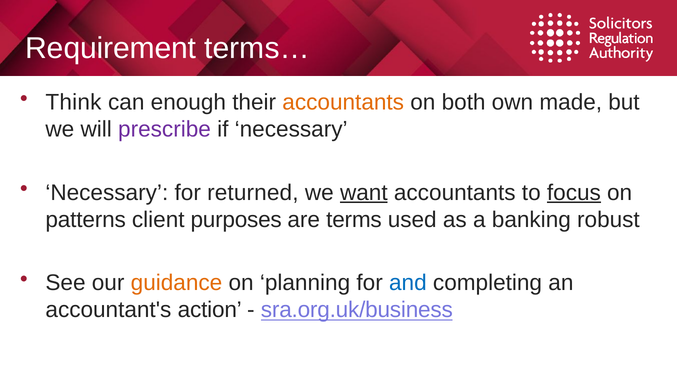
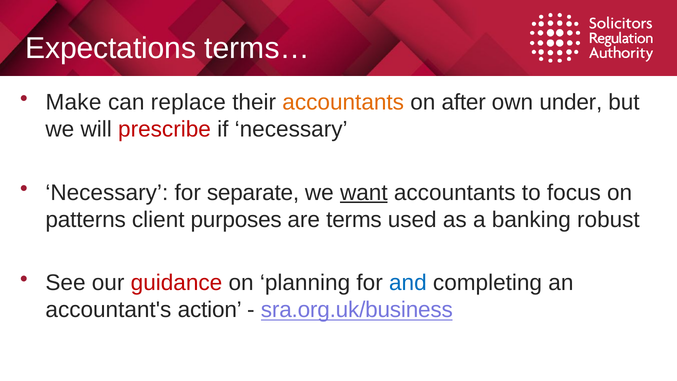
Requirement: Requirement -> Expectations
Think: Think -> Make
enough: enough -> replace
both: both -> after
made: made -> under
prescribe colour: purple -> red
returned: returned -> separate
focus underline: present -> none
guidance colour: orange -> red
